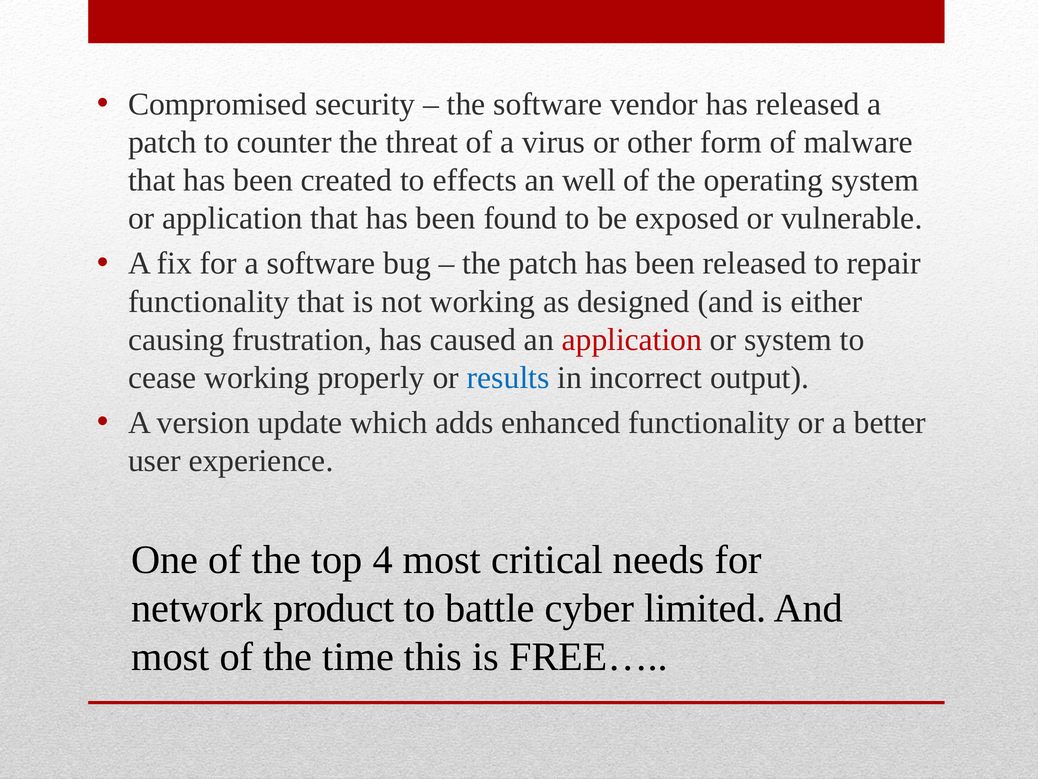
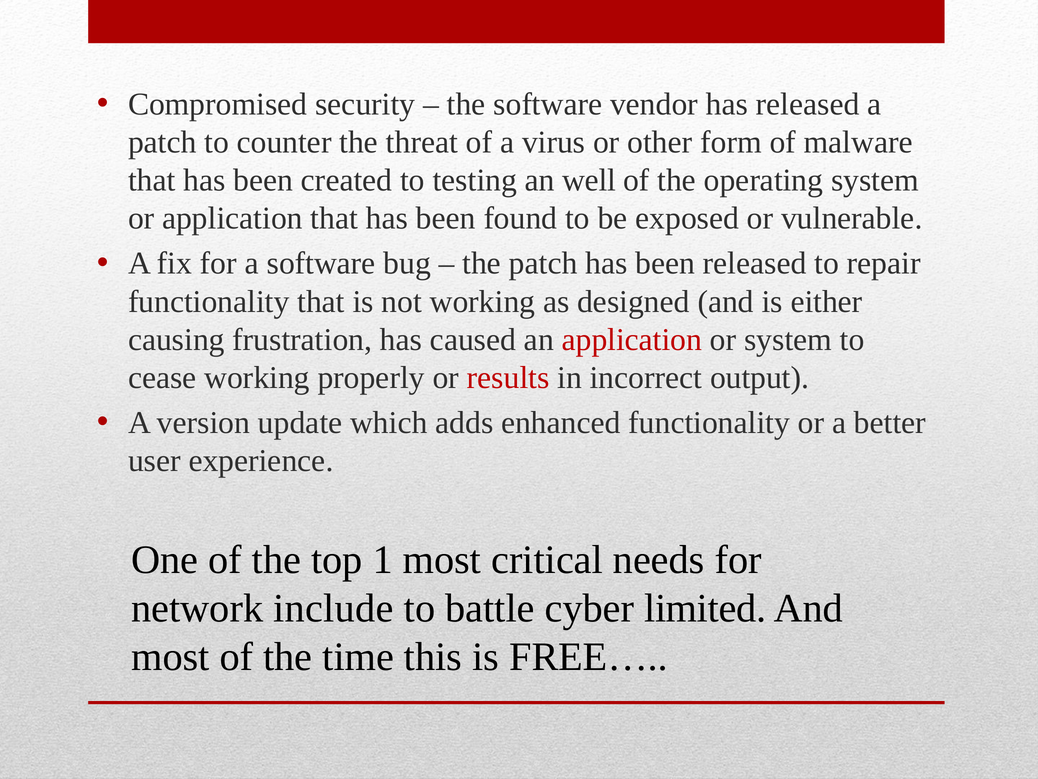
effects: effects -> testing
results colour: blue -> red
4: 4 -> 1
product: product -> include
